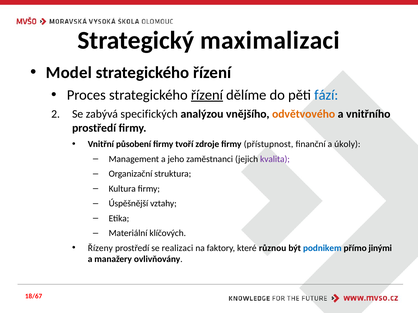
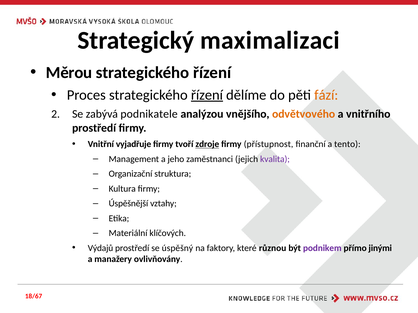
Model: Model -> Měrou
fází colour: blue -> orange
specifických: specifických -> podnikatele
působení: působení -> vyjadřuje
zdroje underline: none -> present
úkoly: úkoly -> tento
Řízeny: Řízeny -> Výdajů
realizaci: realizaci -> úspěšný
podnikem colour: blue -> purple
